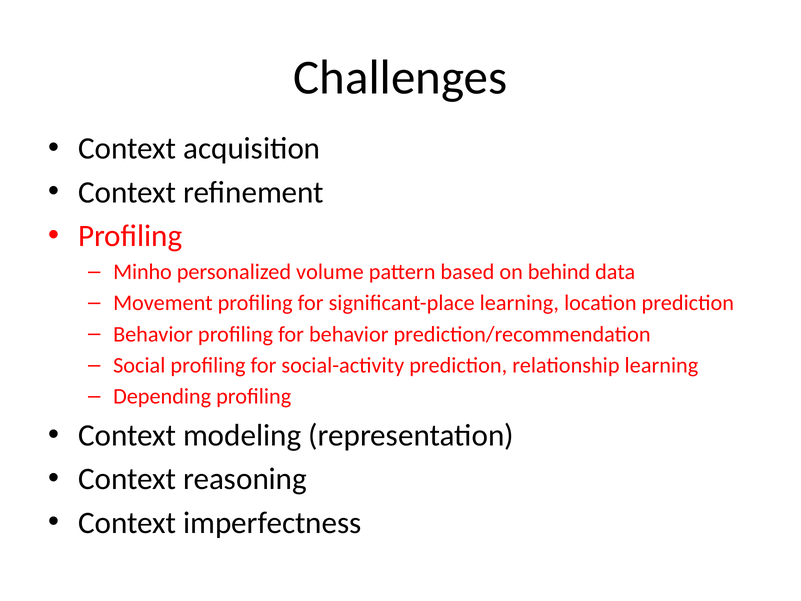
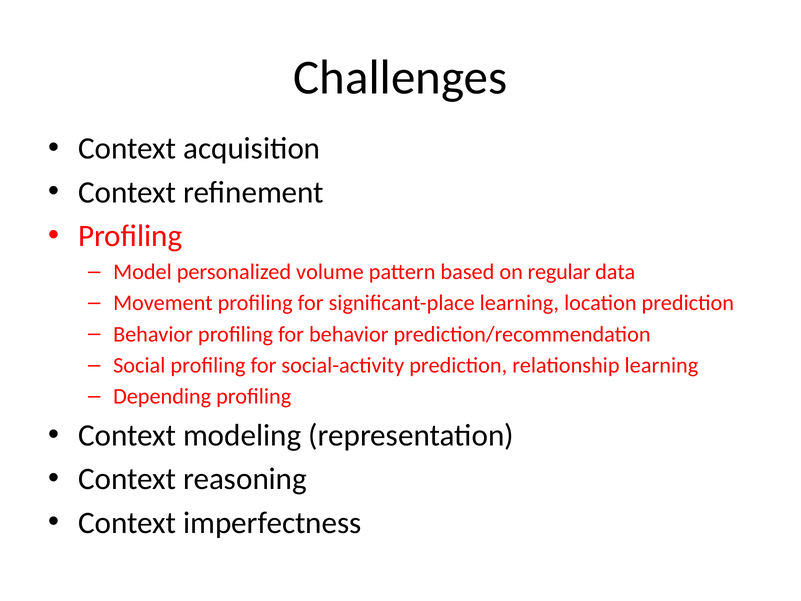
Minho: Minho -> Model
behind: behind -> regular
